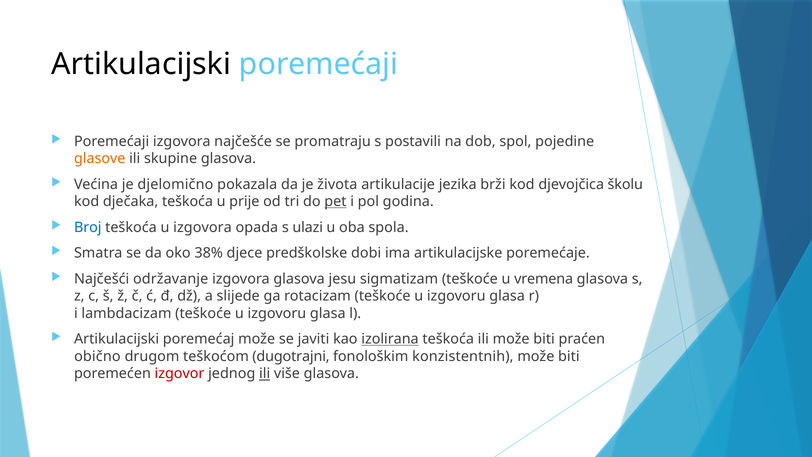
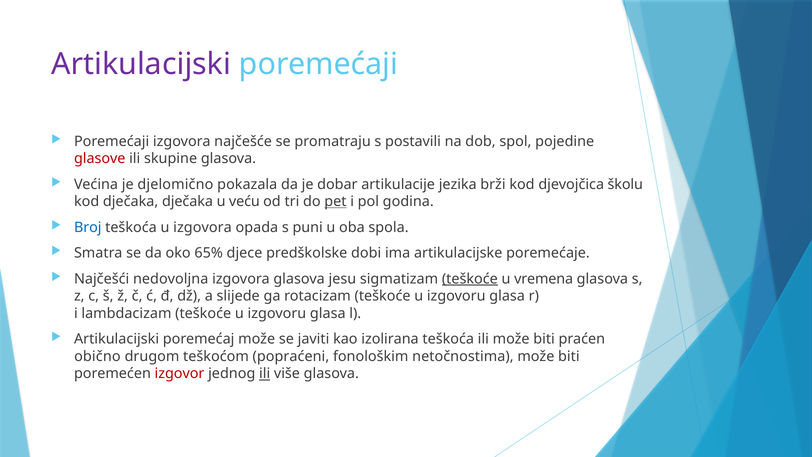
Artikulacijski at (141, 64) colour: black -> purple
glasove colour: orange -> red
života: života -> dobar
dječaka teškoća: teškoća -> dječaka
prije: prije -> veću
ulazi: ulazi -> puni
38%: 38% -> 65%
održavanje: održavanje -> nedovoljna
teškoće at (470, 279) underline: none -> present
izolirana underline: present -> none
dugotrajni: dugotrajni -> popraćeni
konzistentnih: konzistentnih -> netočnostima
